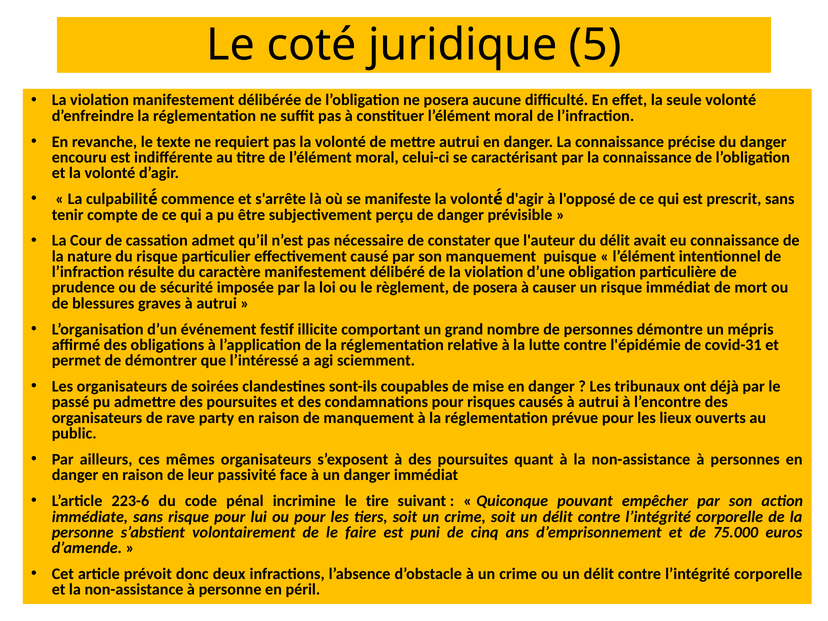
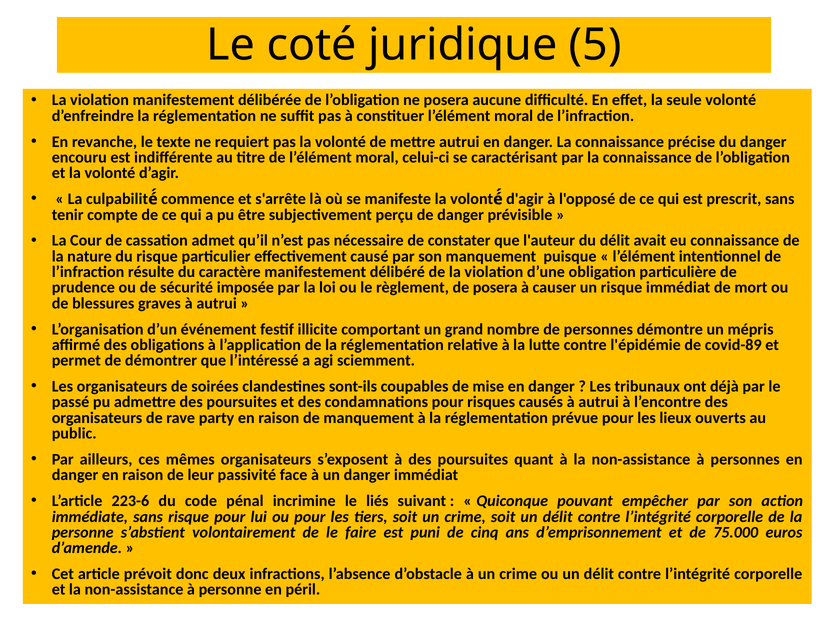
covid-31: covid-31 -> covid-89
tire: tire -> liés
